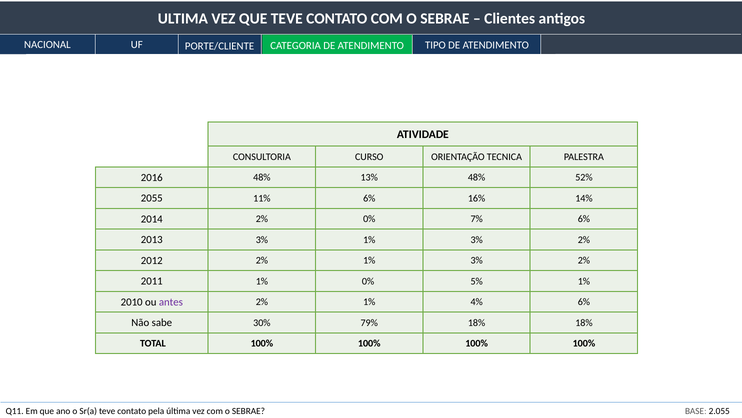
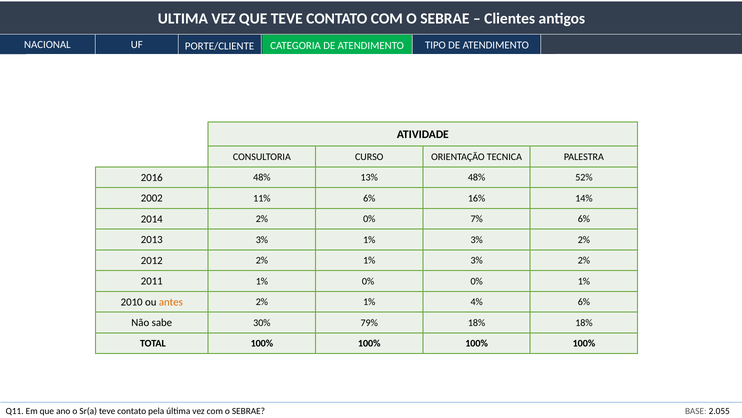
2055: 2055 -> 2002
0% 5%: 5% -> 0%
antes colour: purple -> orange
